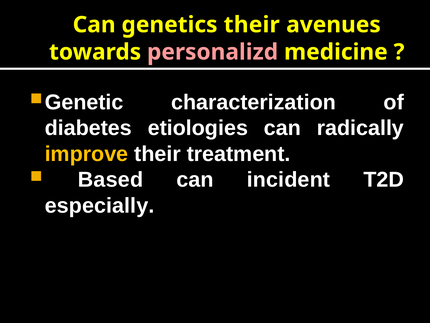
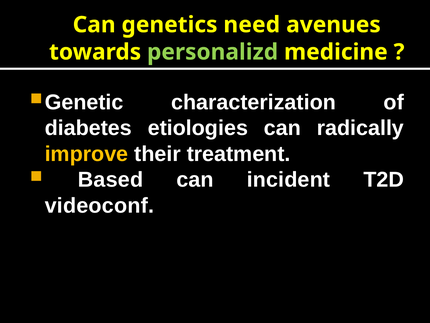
genetics their: their -> need
personalizd colour: pink -> light green
especially: especially -> videoconf
